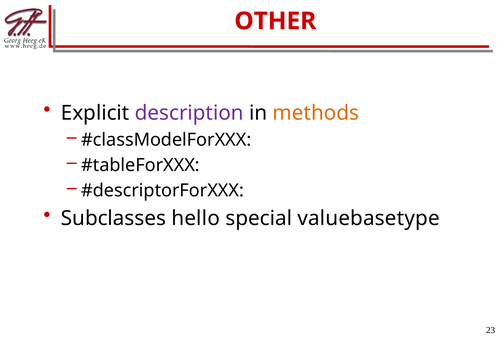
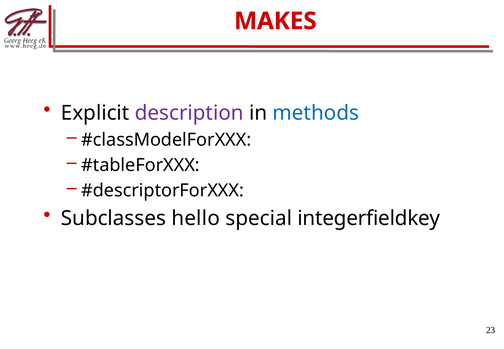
OTHER: OTHER -> MAKES
methods colour: orange -> blue
valuebasetype: valuebasetype -> integerfieldkey
